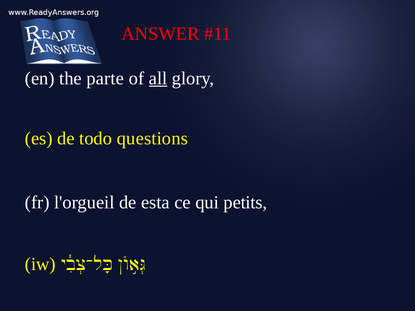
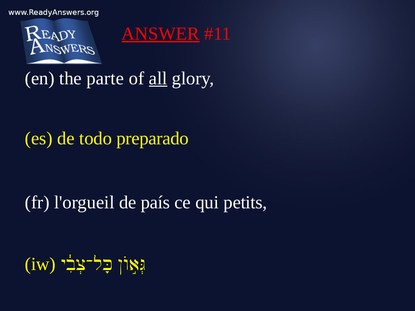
ANSWER underline: none -> present
questions: questions -> preparado
esta: esta -> país
